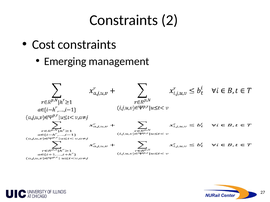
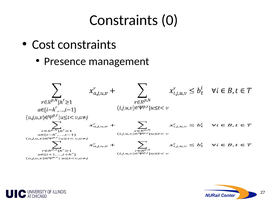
2: 2 -> 0
Emerging: Emerging -> Presence
